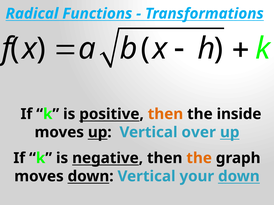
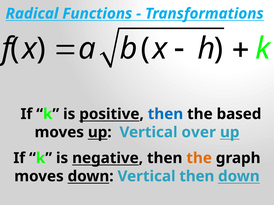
then at (165, 114) colour: orange -> blue
inside: inside -> based
Vertical your: your -> then
